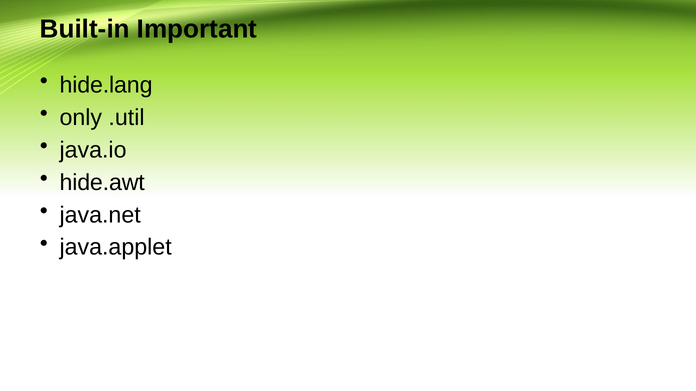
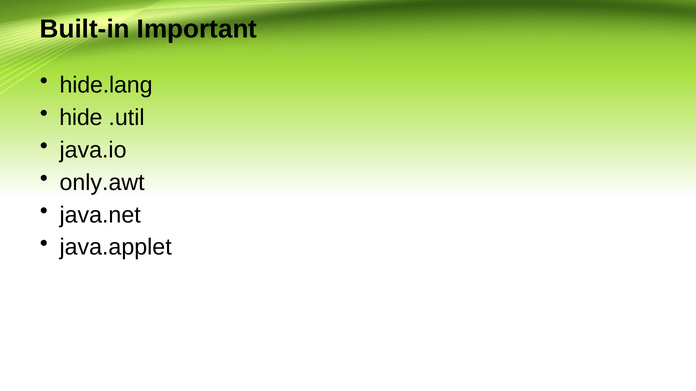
only: only -> hide
hide.awt: hide.awt -> only.awt
